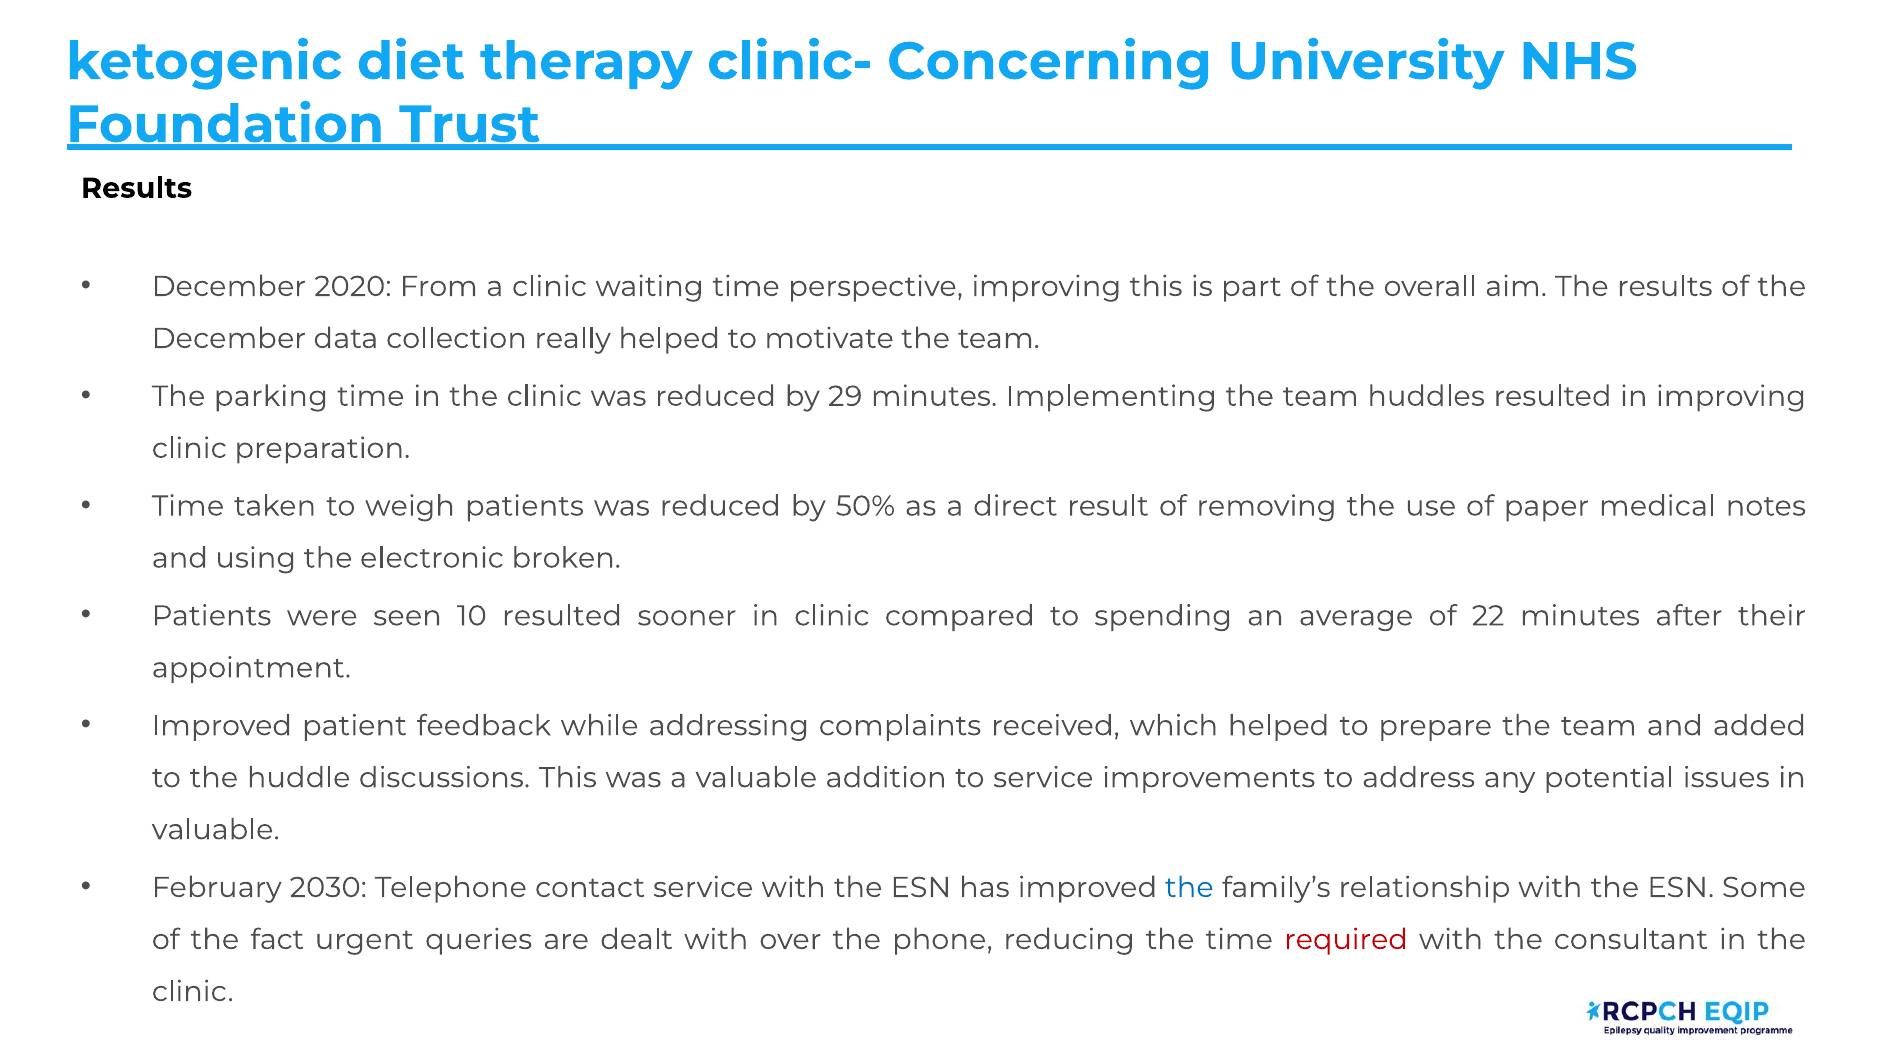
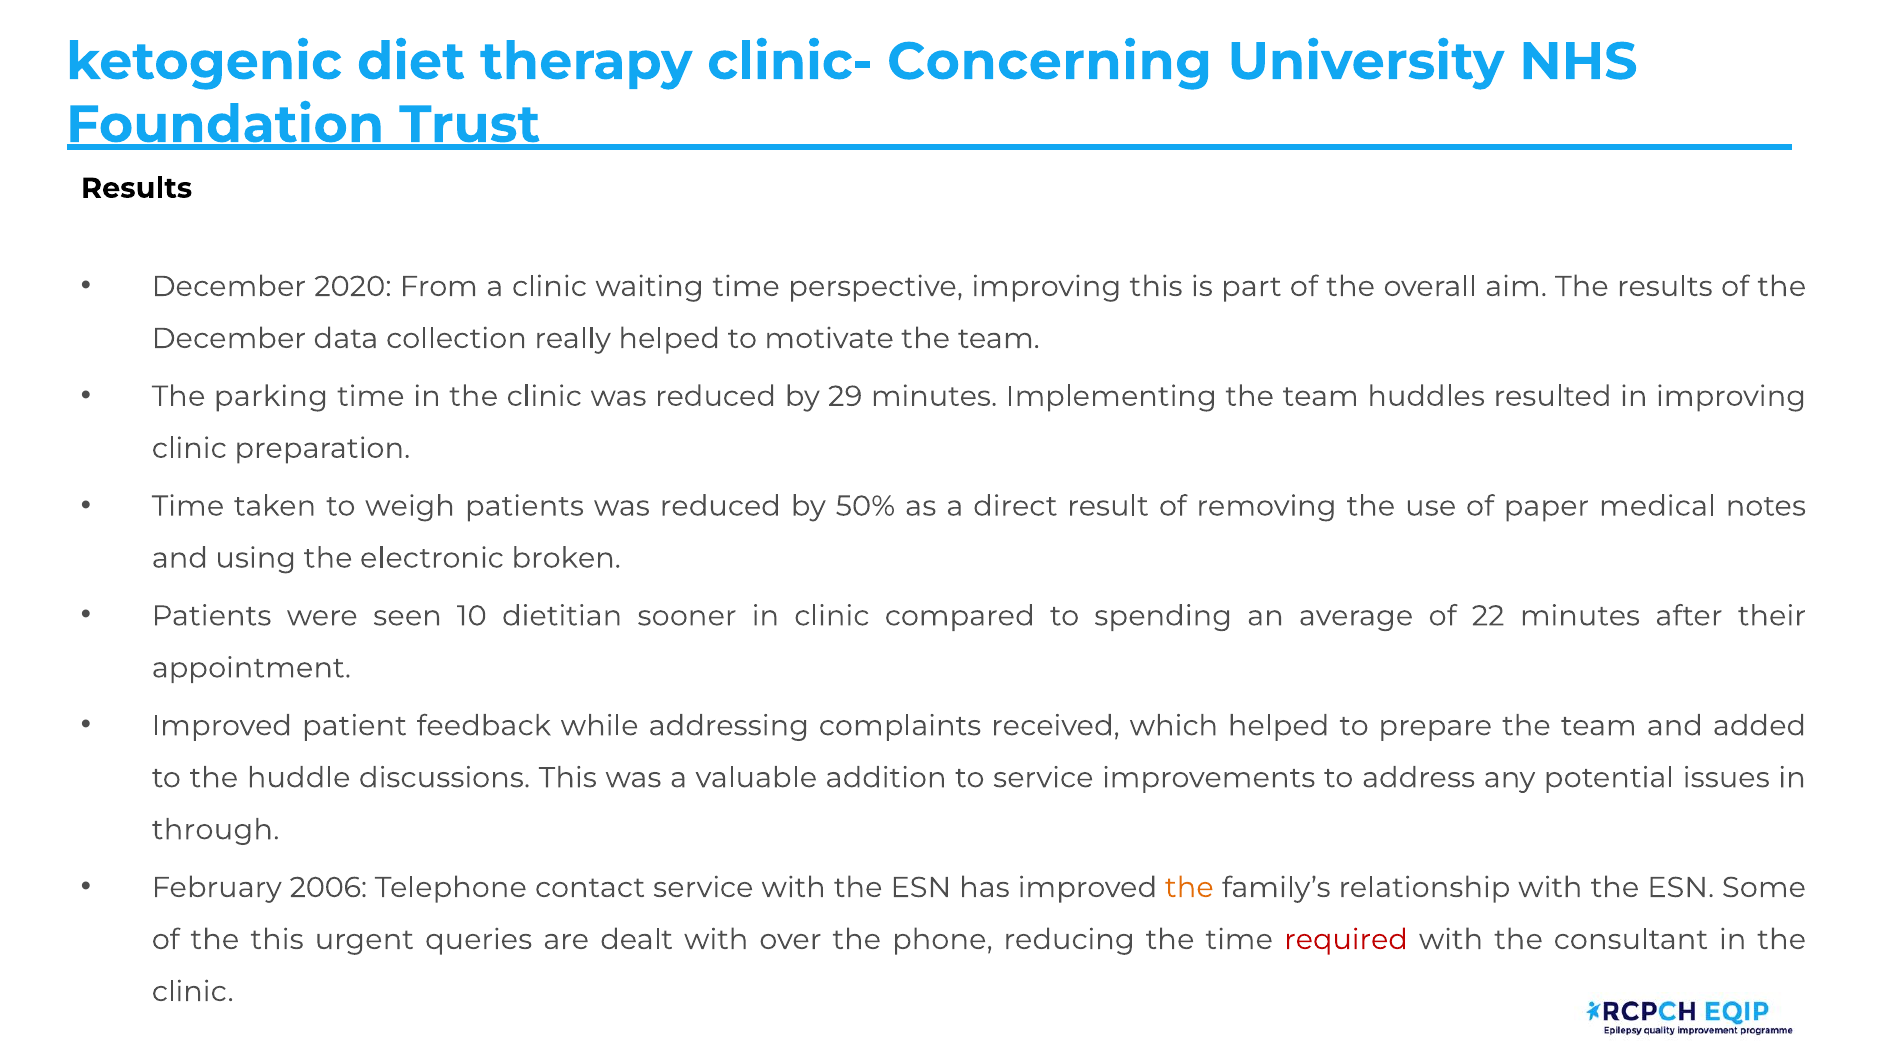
10 resulted: resulted -> dietitian
valuable at (216, 829): valuable -> through
2030: 2030 -> 2006
the at (1189, 887) colour: blue -> orange
the fact: fact -> this
